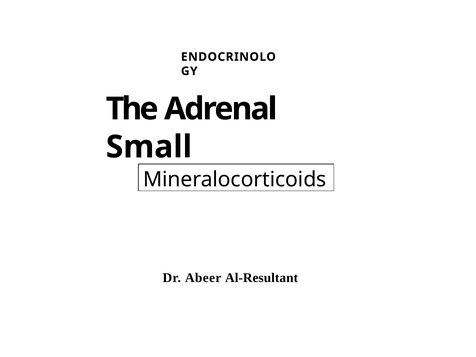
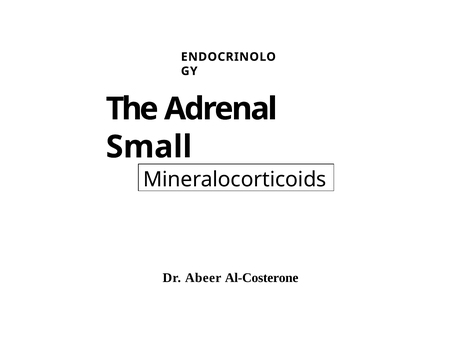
Al-Resultant: Al-Resultant -> Al-Costerone
